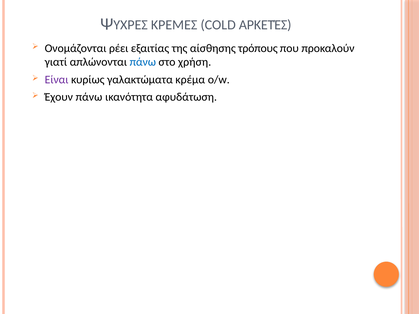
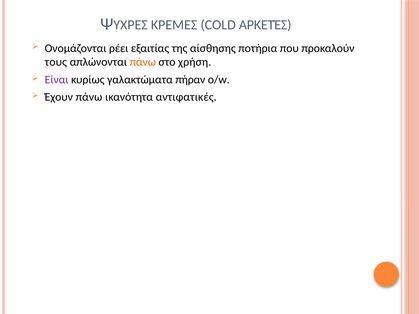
τρόπους: τρόπους -> ποτήρια
γιατί: γιατί -> τους
πάνω at (143, 62) colour: blue -> orange
κρέμα: κρέμα -> πήραν
αφυδάτωση: αφυδάτωση -> αντιφατικές
